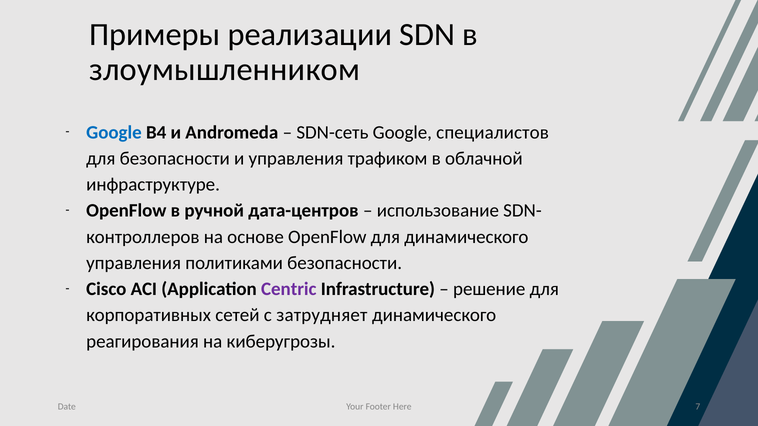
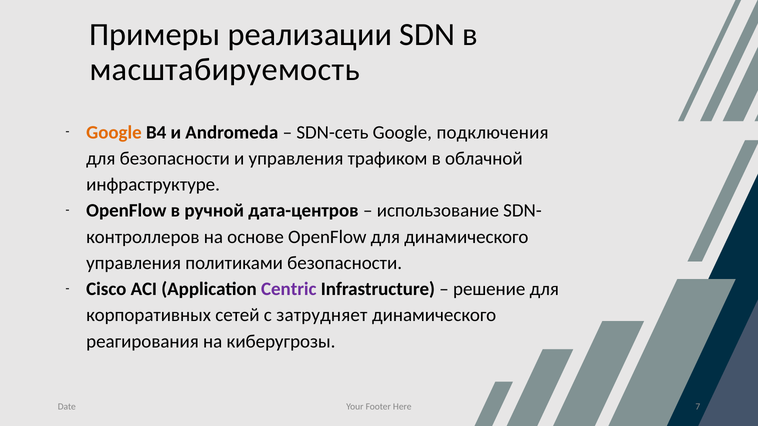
злоумышленником: злоумышленником -> масштабируемость
Google at (114, 132) colour: blue -> orange
специалистов: специалистов -> подключения
